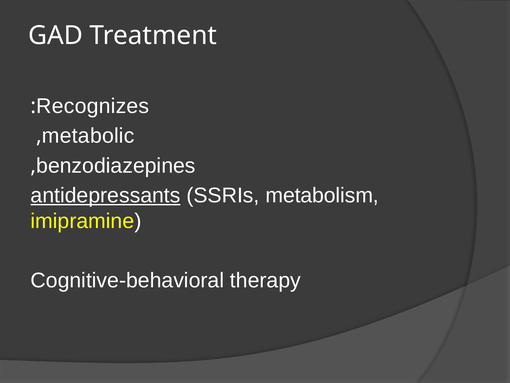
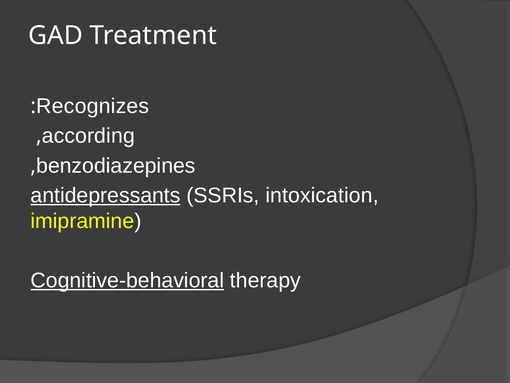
metabolic: metabolic -> according
metabolism: metabolism -> intoxication
Cognitive-behavioral underline: none -> present
